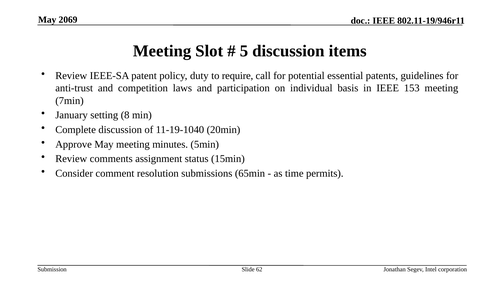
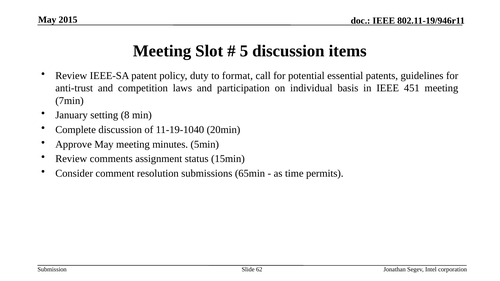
2069: 2069 -> 2015
require: require -> format
153: 153 -> 451
